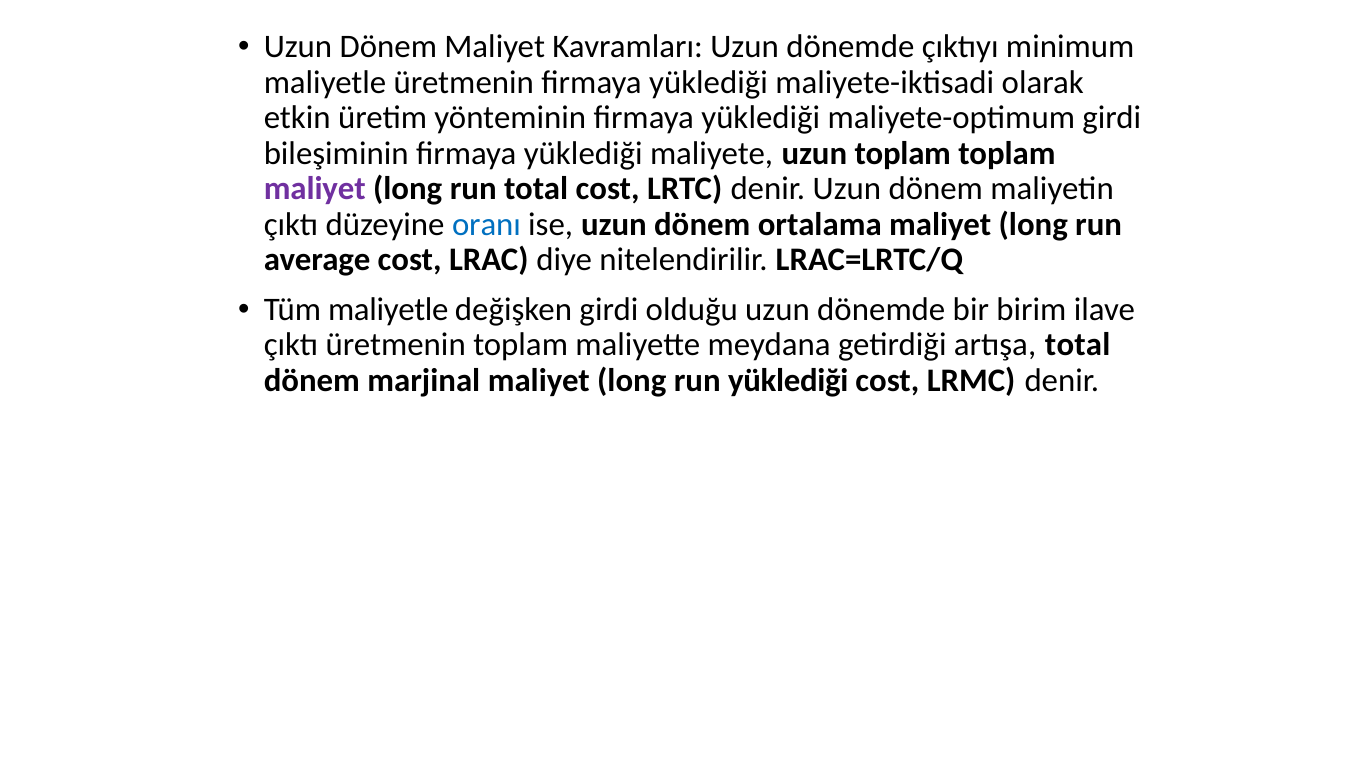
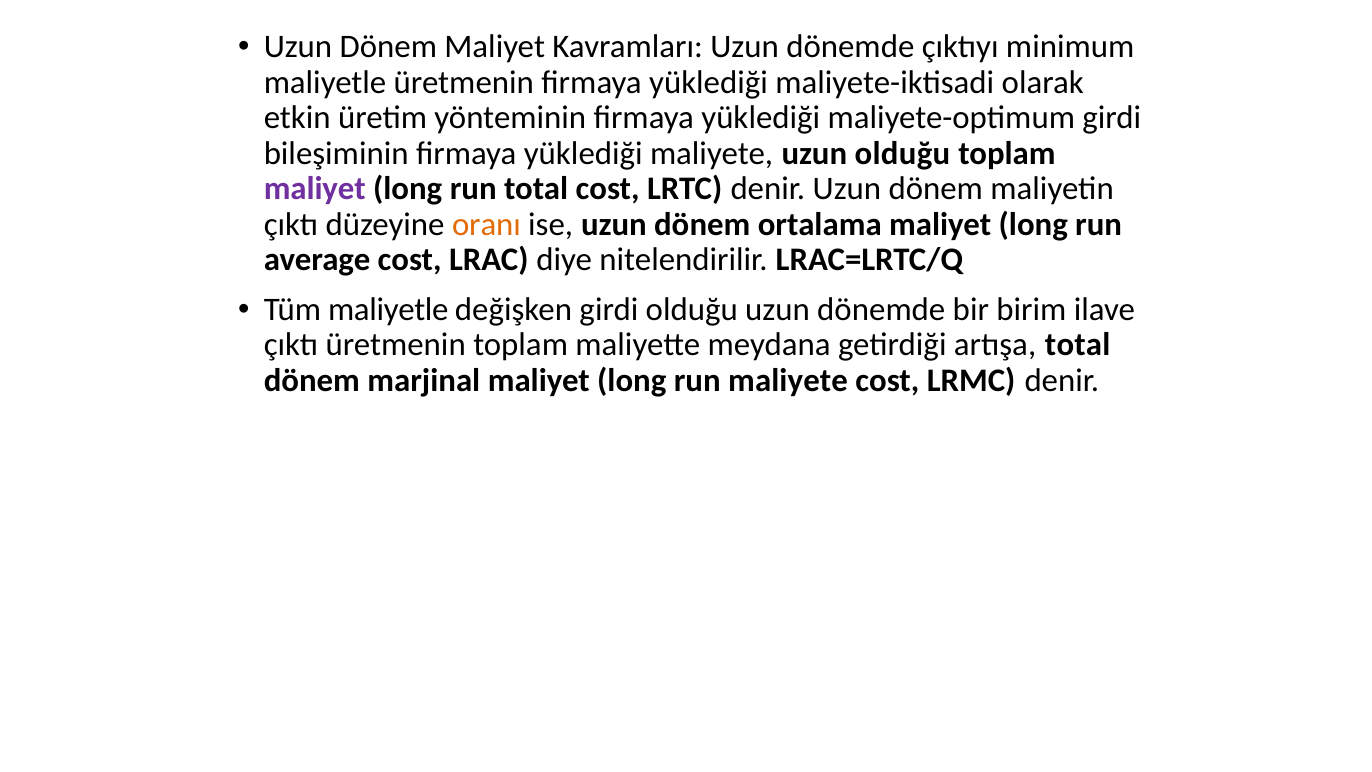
uzun toplam: toplam -> olduğu
oranı colour: blue -> orange
run yüklediği: yüklediği -> maliyete
